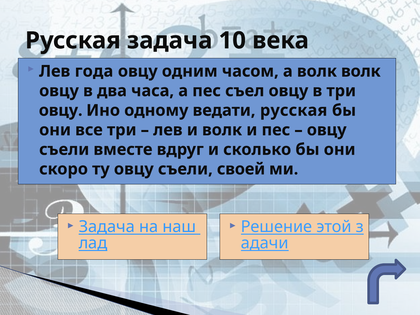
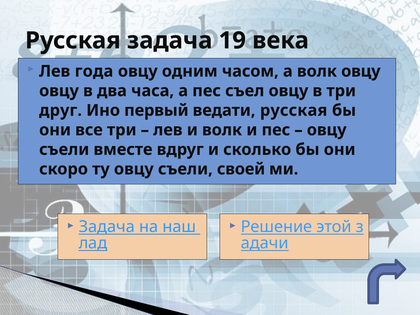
10: 10 -> 19
волк волк: волк -> овцу
овцу at (61, 110): овцу -> друг
одному: одному -> первый
